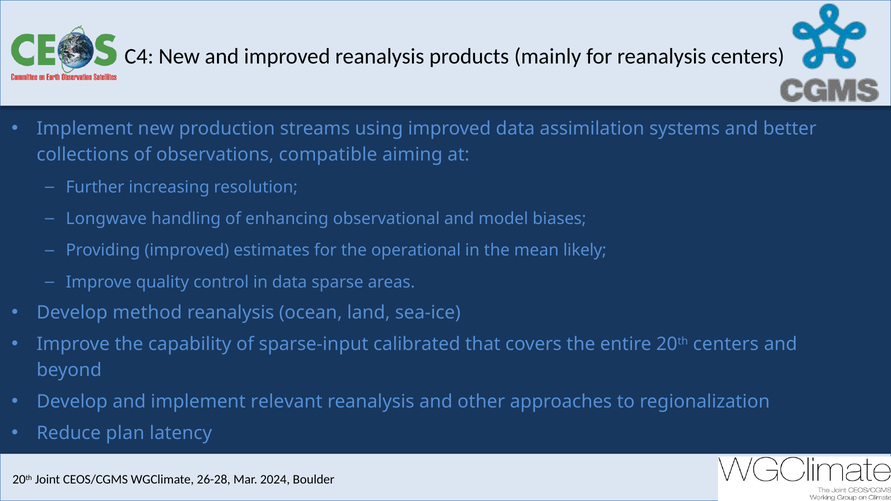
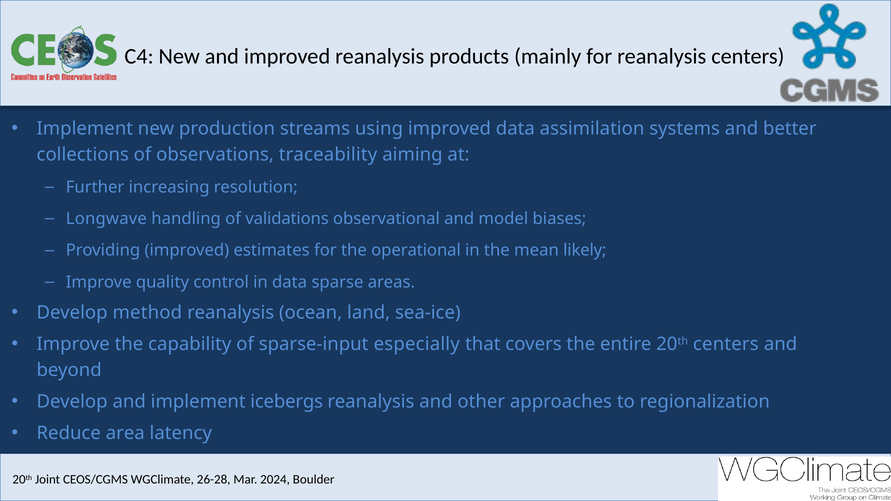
compatible: compatible -> traceability
enhancing: enhancing -> validations
calibrated: calibrated -> especially
relevant: relevant -> icebergs
plan: plan -> area
